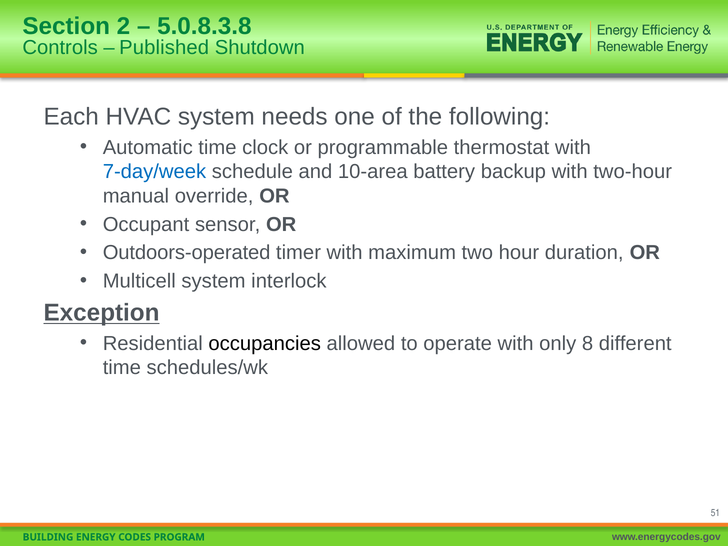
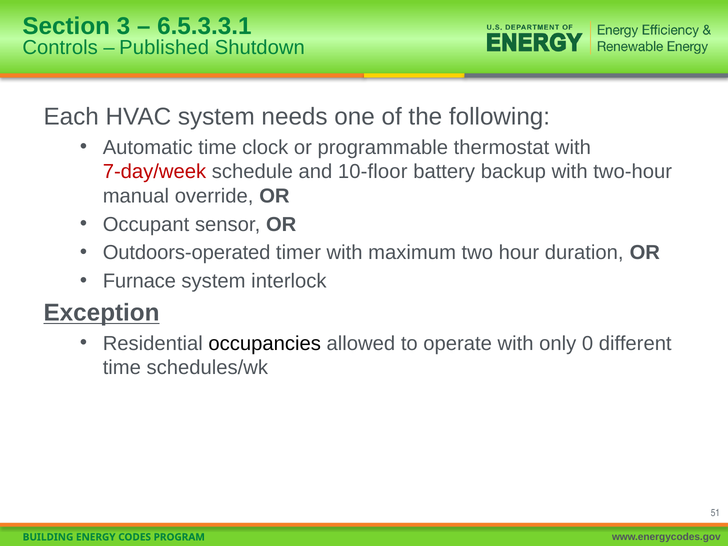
2: 2 -> 3
5.0.8.3.8: 5.0.8.3.8 -> 6.5.3.3.1
7-day/week colour: blue -> red
10-area: 10-area -> 10-floor
Multicell: Multicell -> Furnace
8: 8 -> 0
